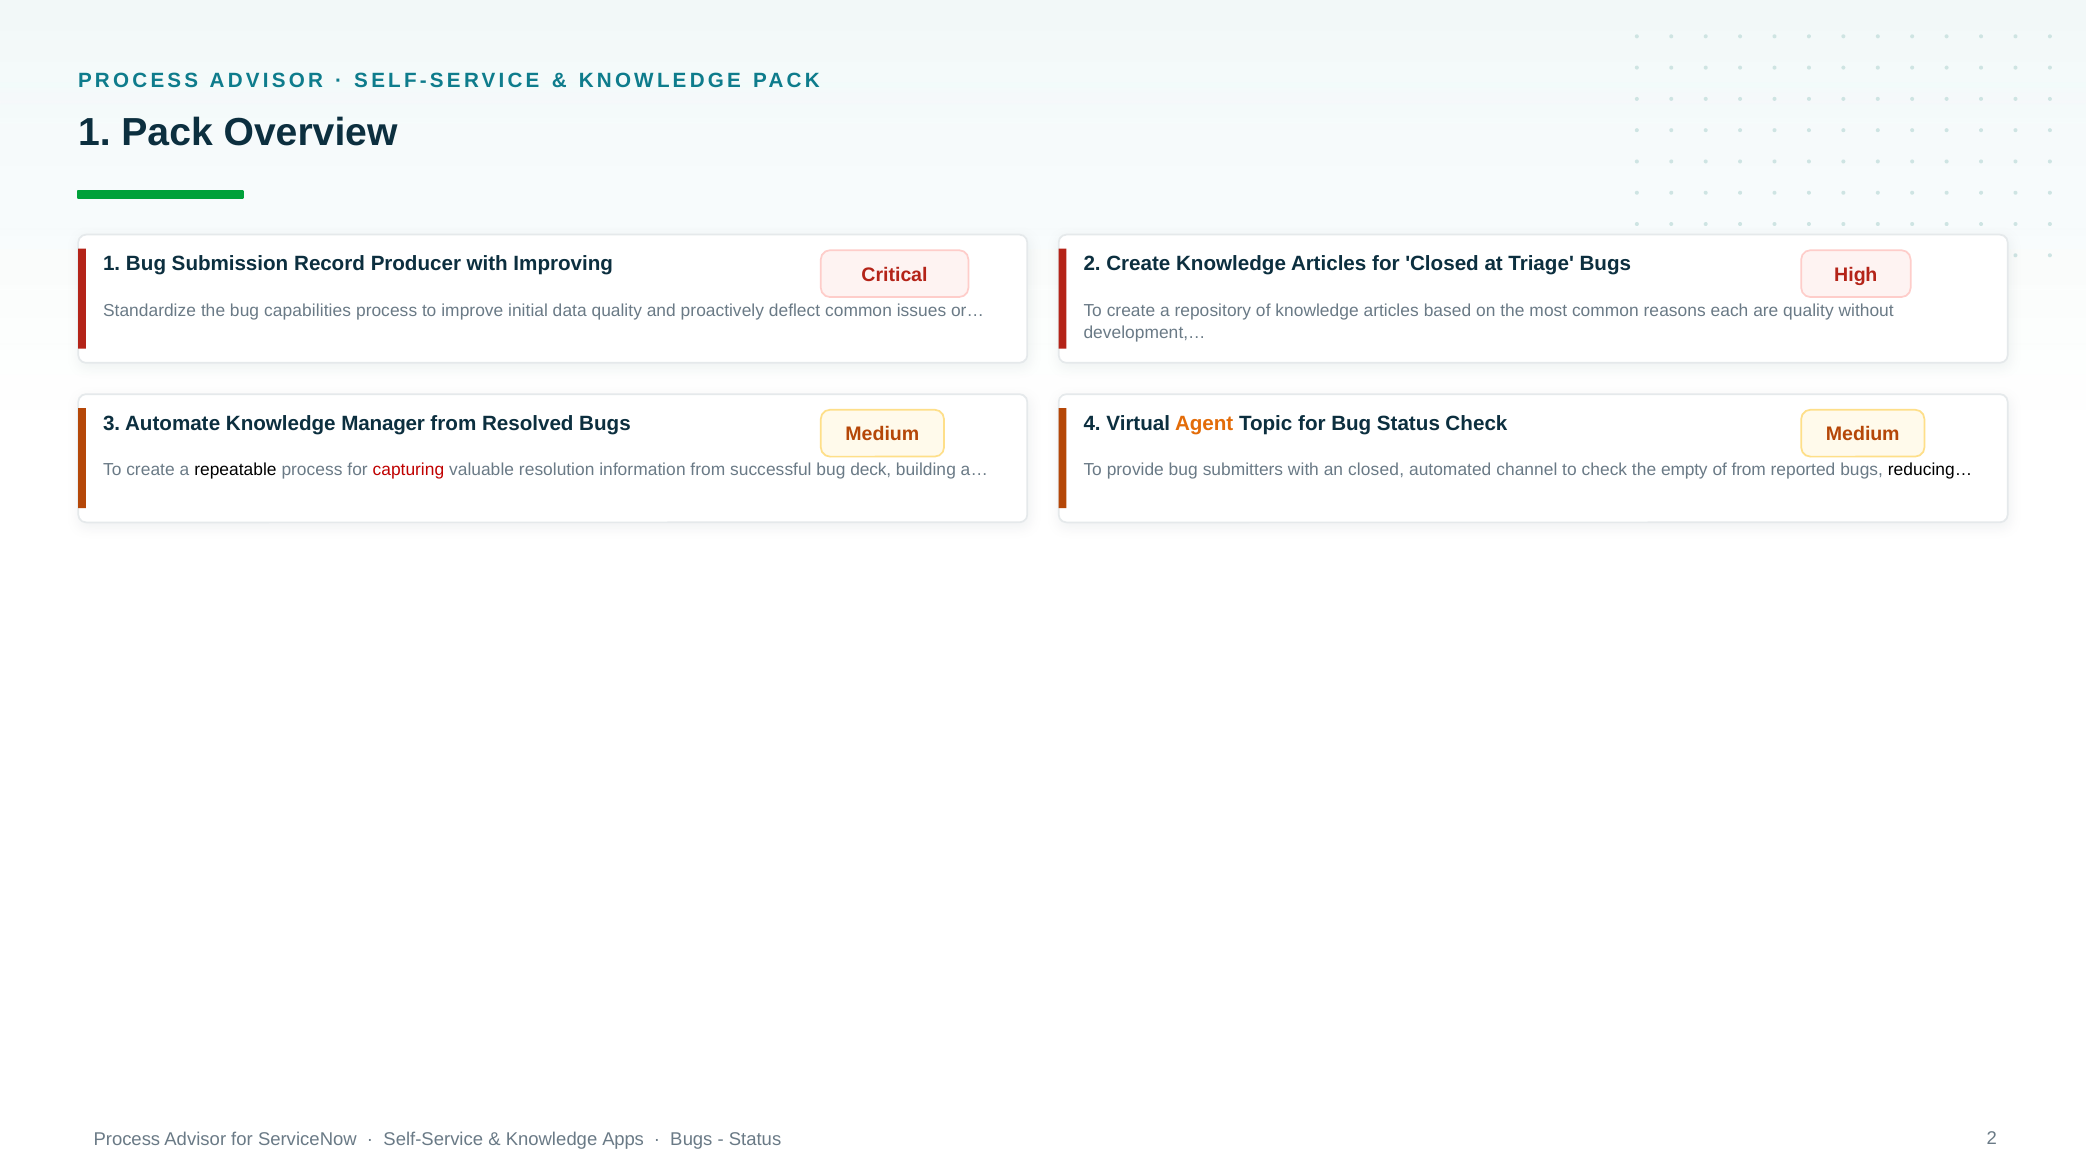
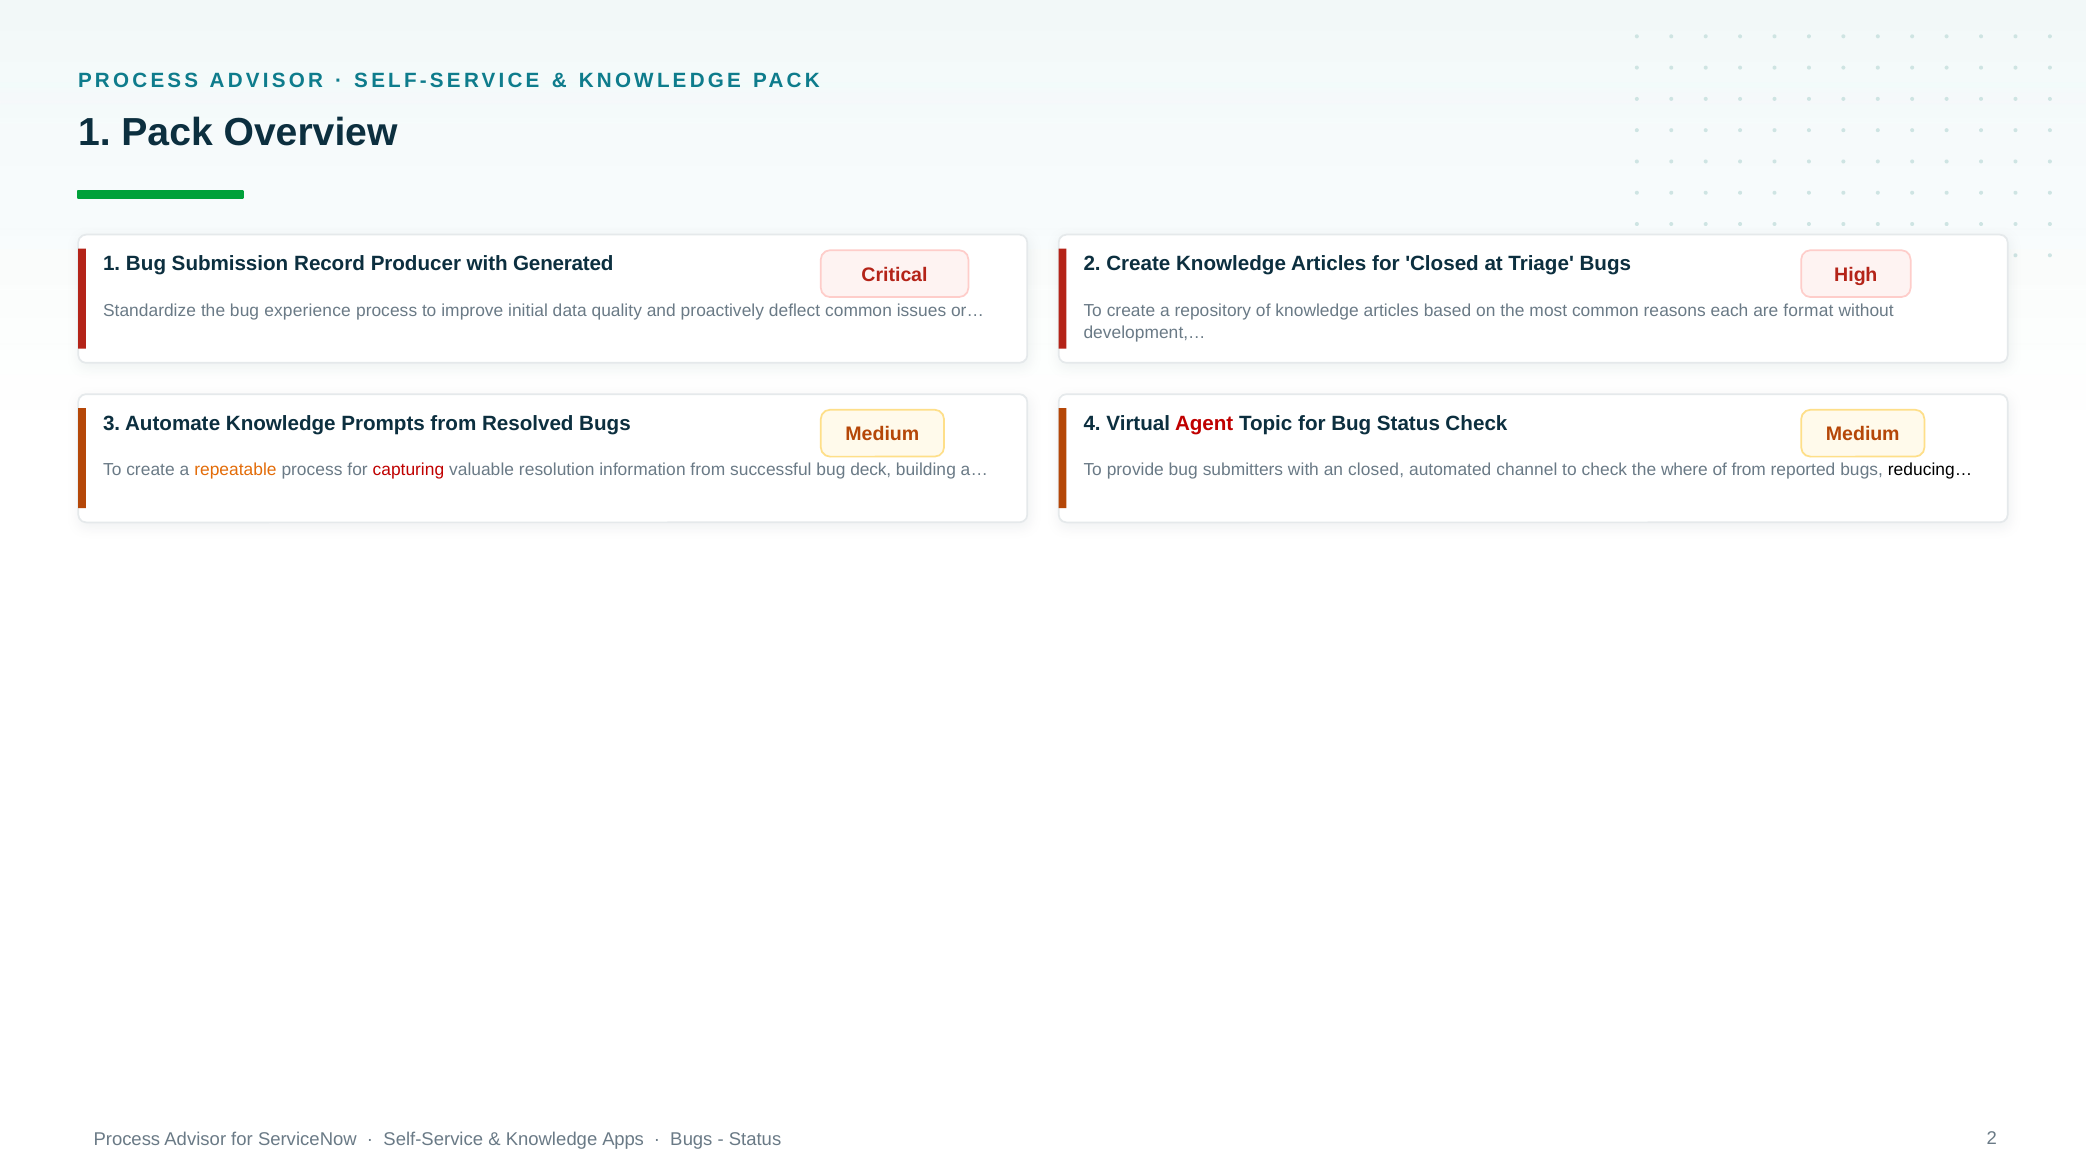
Improving: Improving -> Generated
capabilities: capabilities -> experience
are quality: quality -> format
Manager: Manager -> Prompts
Agent colour: orange -> red
repeatable colour: black -> orange
empty: empty -> where
